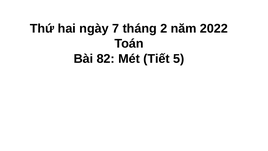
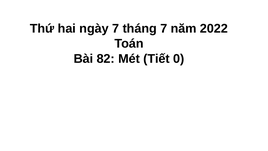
tháng 2: 2 -> 7
5: 5 -> 0
